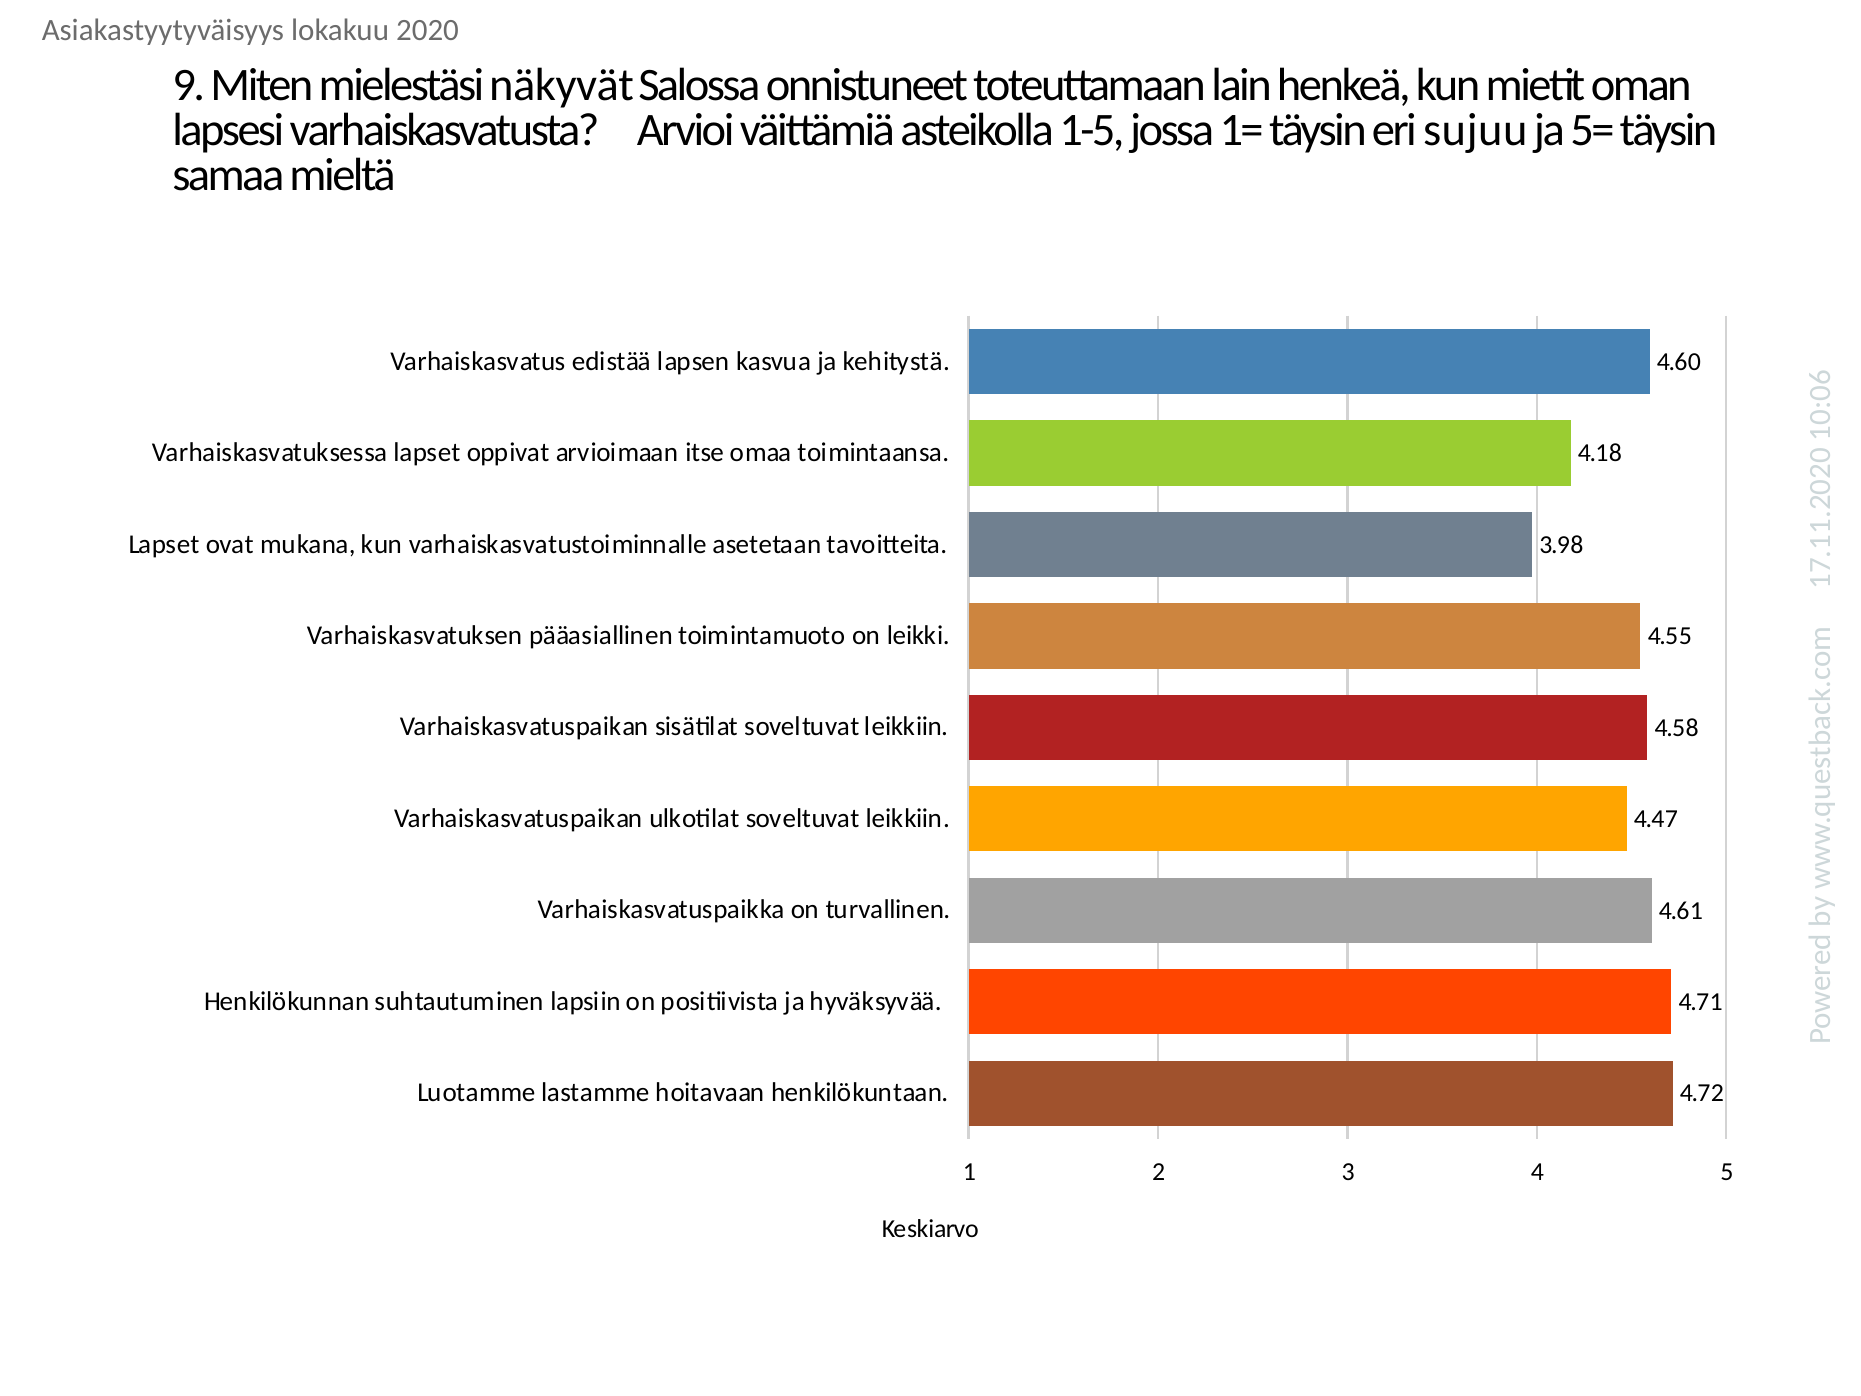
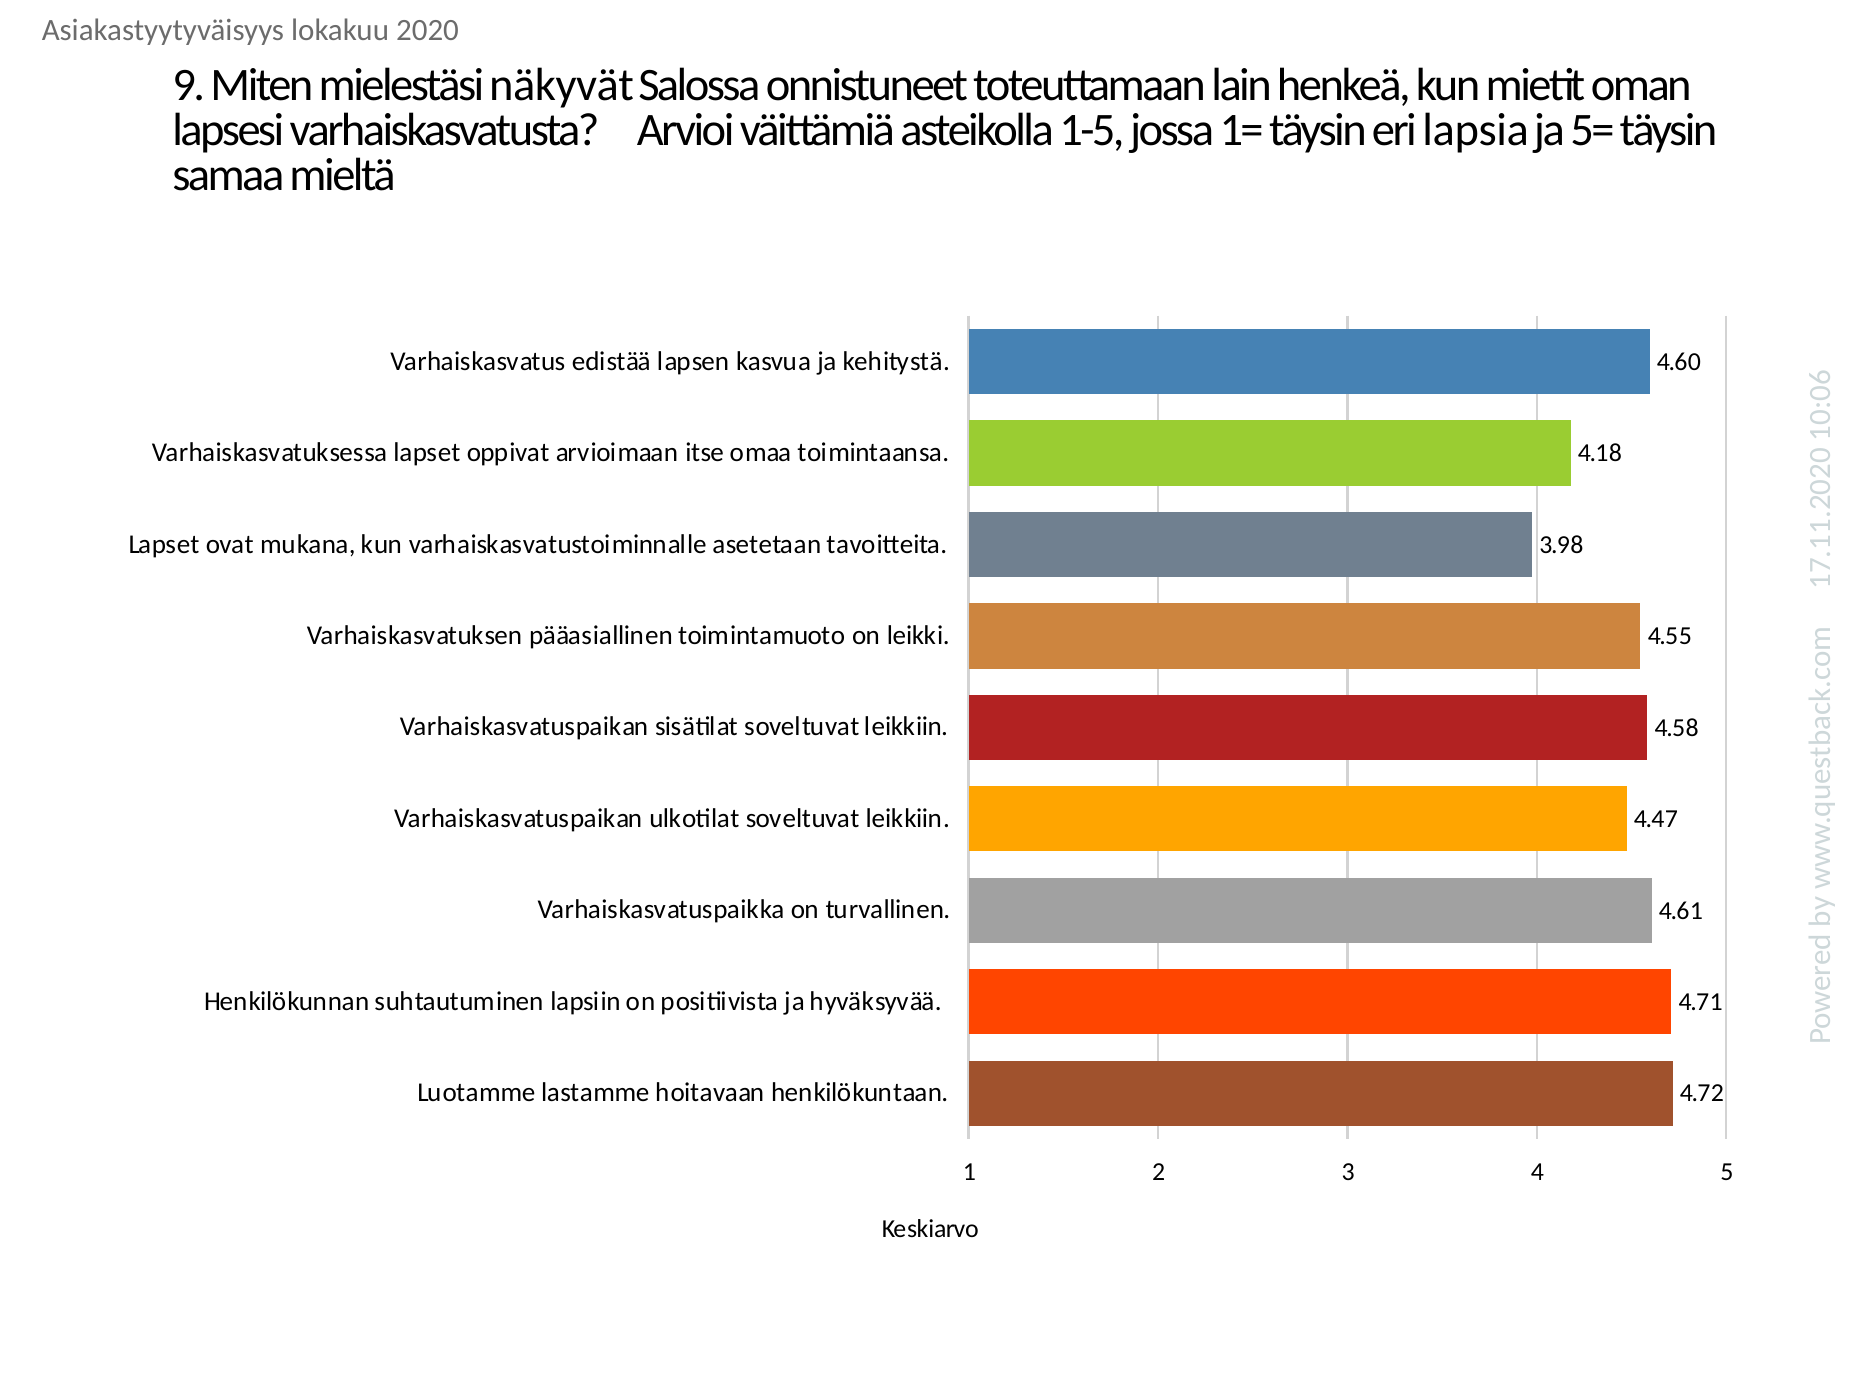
sujuu: sujuu -> lapsia
